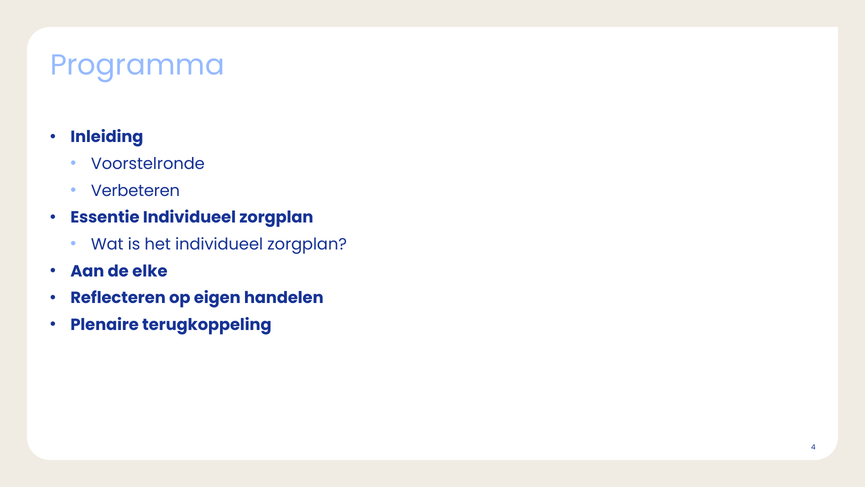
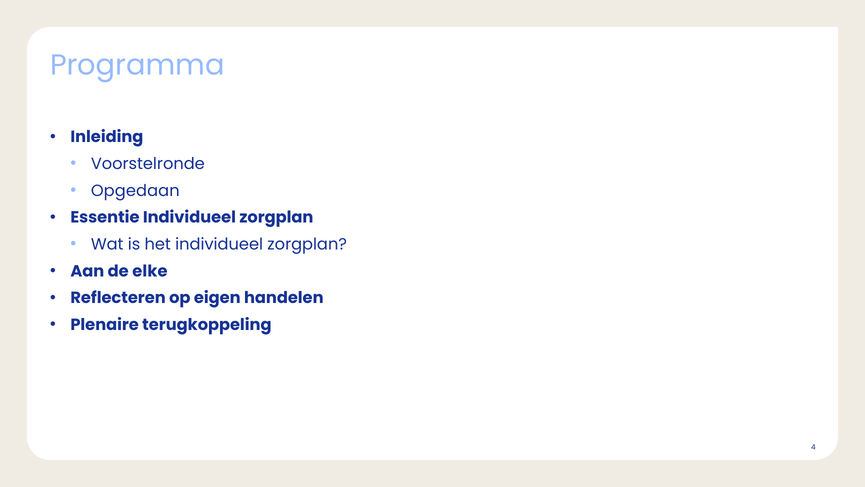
Verbeteren: Verbeteren -> Opgedaan
